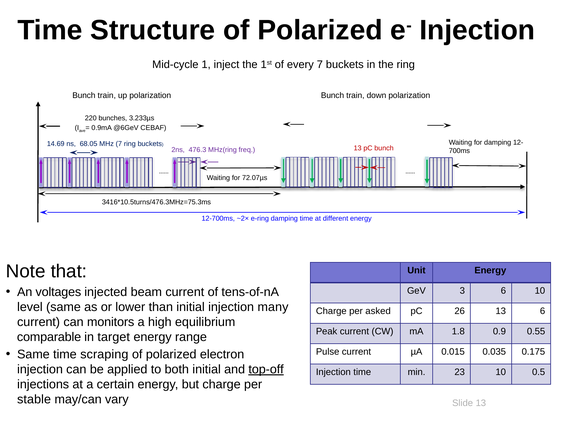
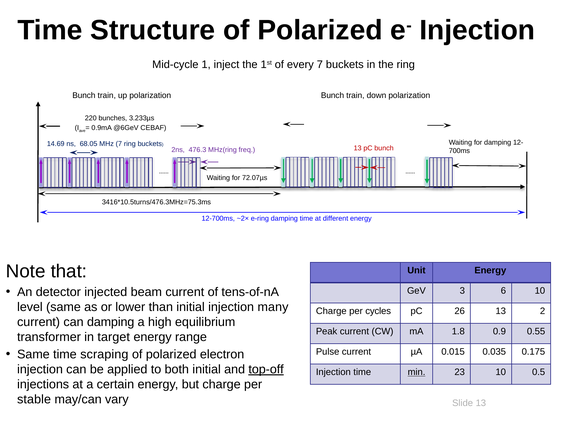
voltages: voltages -> detector
asked: asked -> cycles
13 6: 6 -> 2
can monitors: monitors -> damping
comparable: comparable -> transformer
min underline: none -> present
